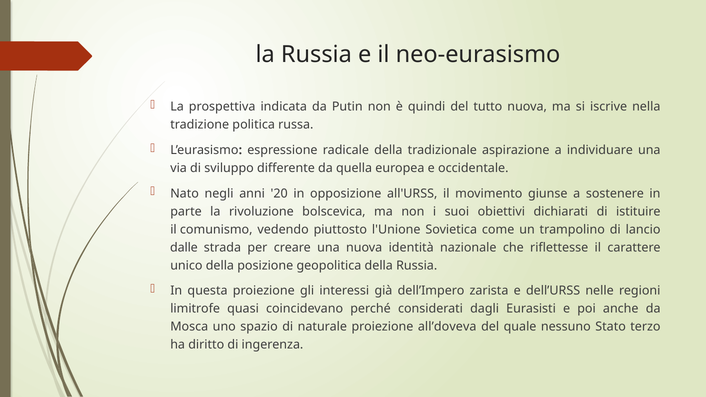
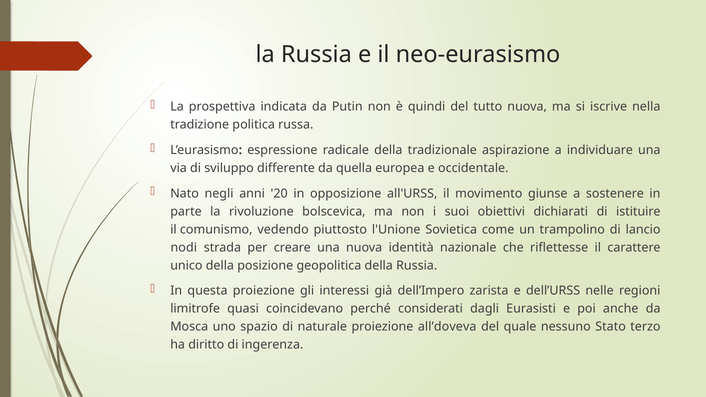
dalle: dalle -> nodi
